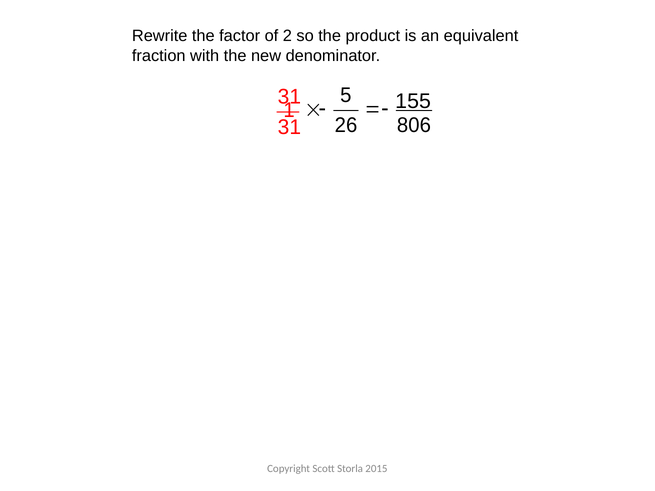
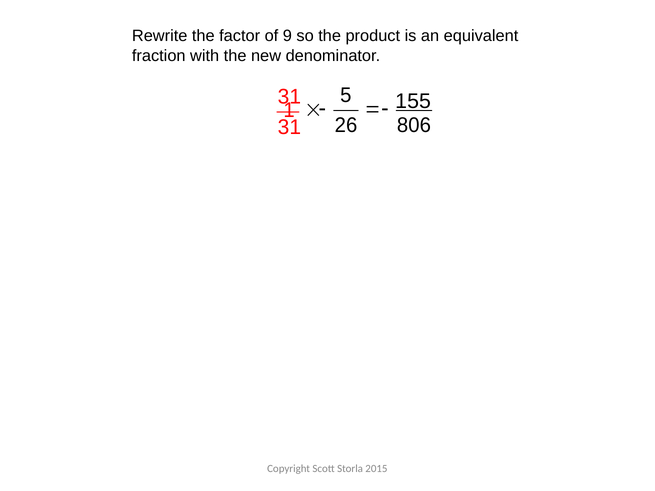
2: 2 -> 9
